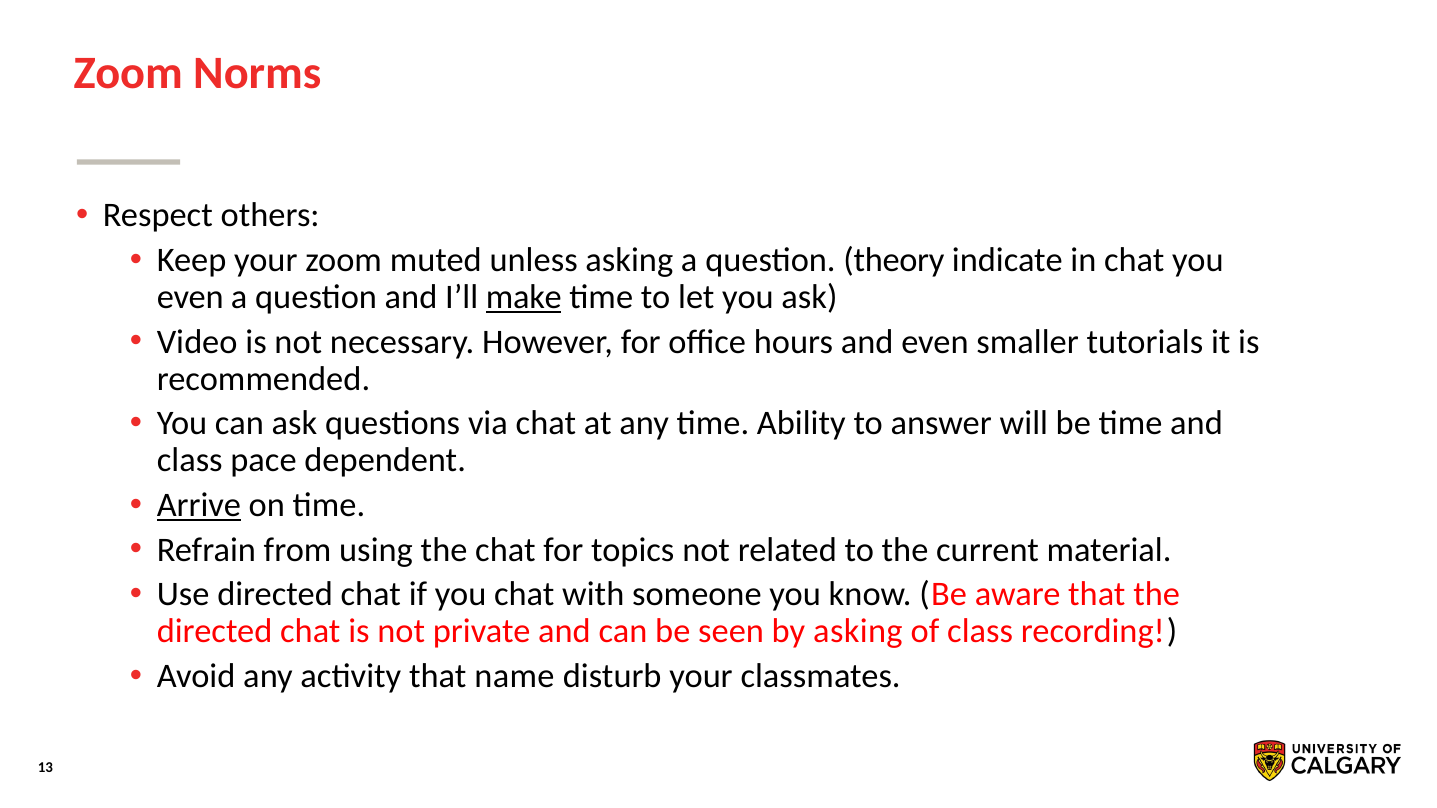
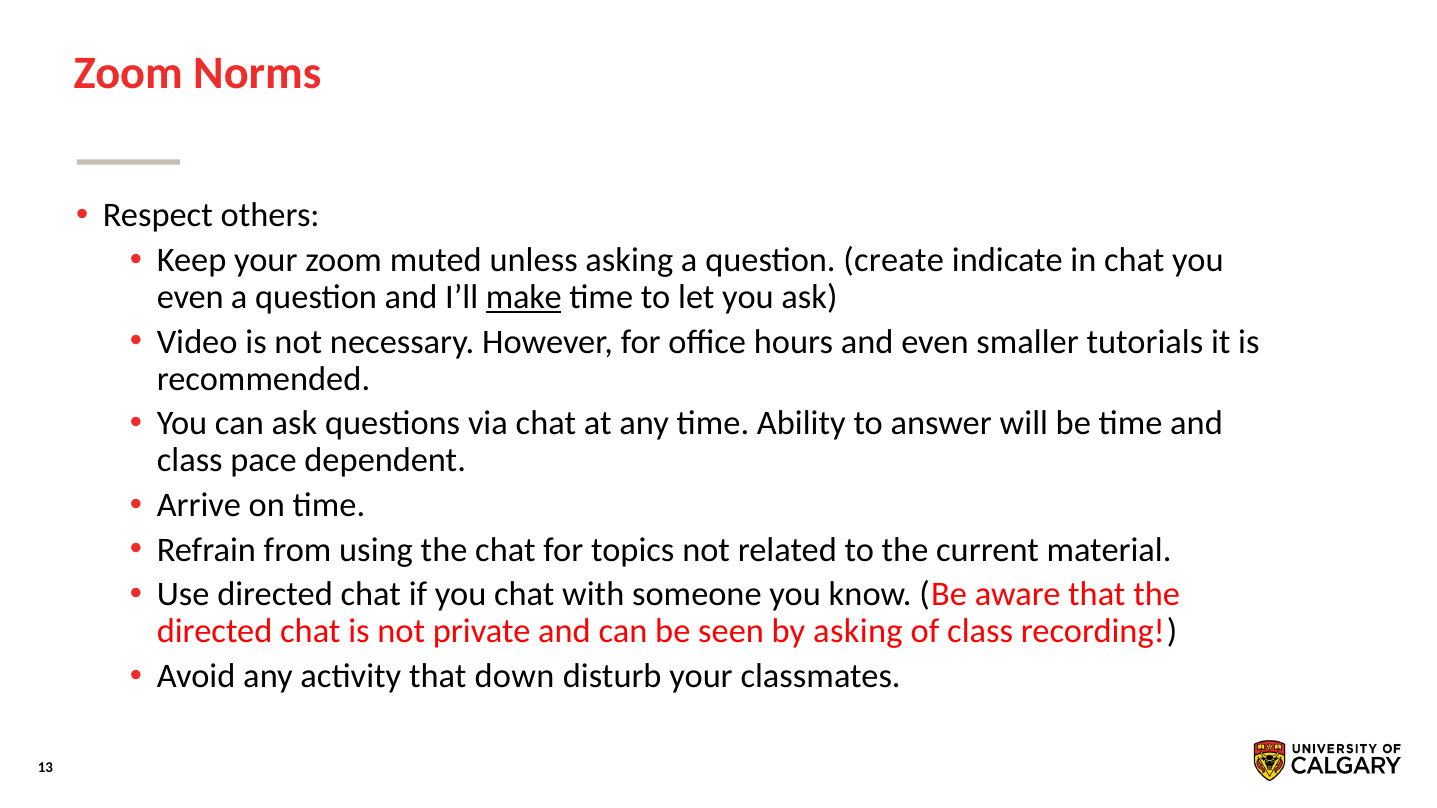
theory: theory -> create
Arrive underline: present -> none
name: name -> down
